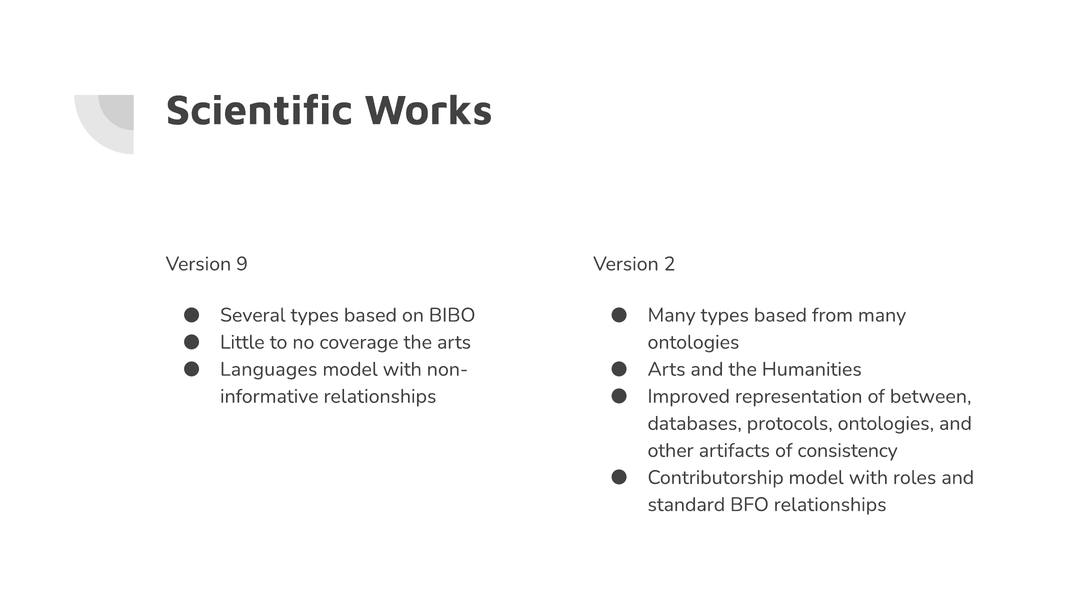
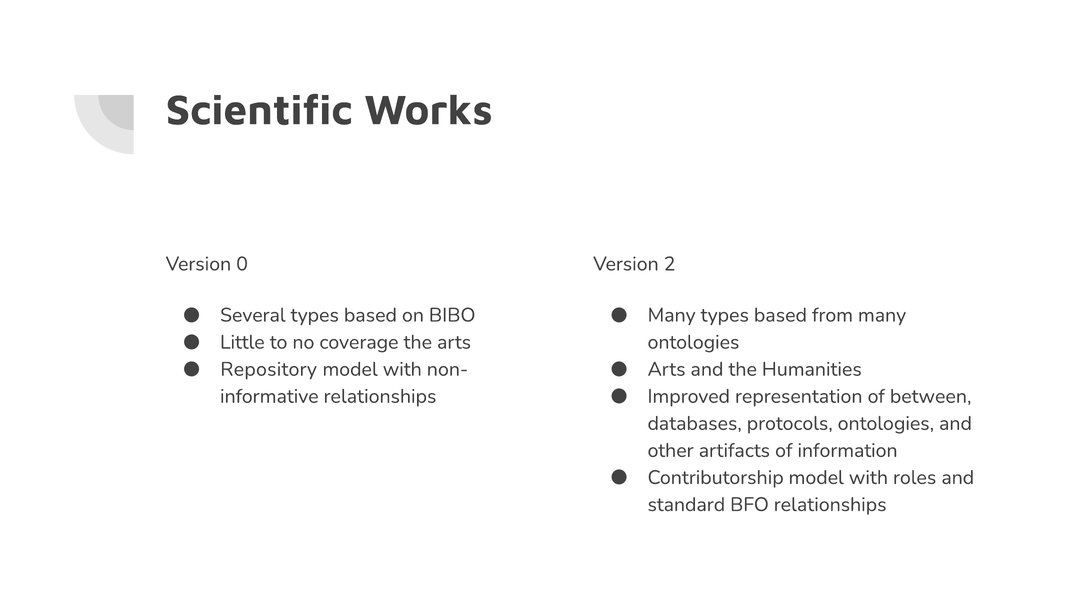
9: 9 -> 0
Languages: Languages -> Repository
consistency: consistency -> information
